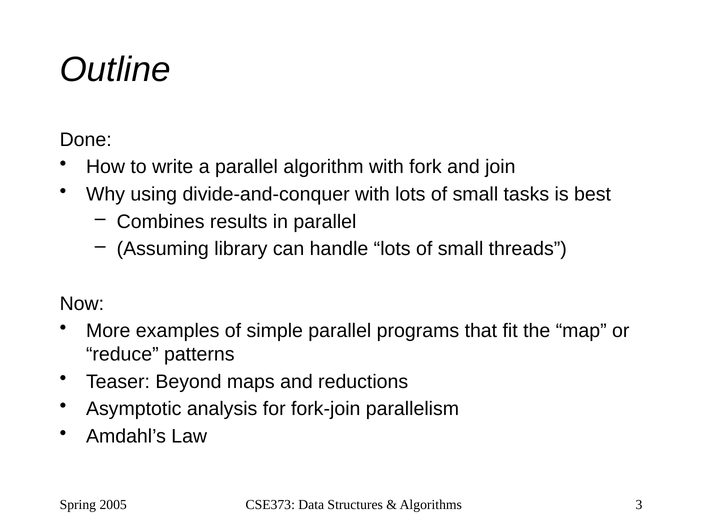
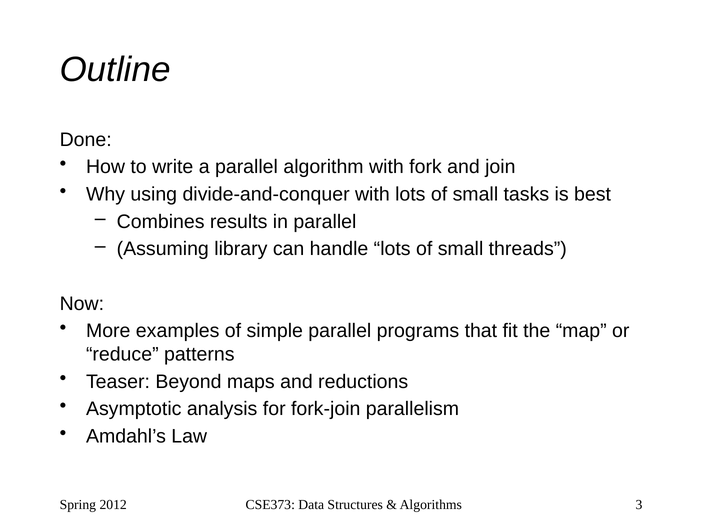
2005: 2005 -> 2012
